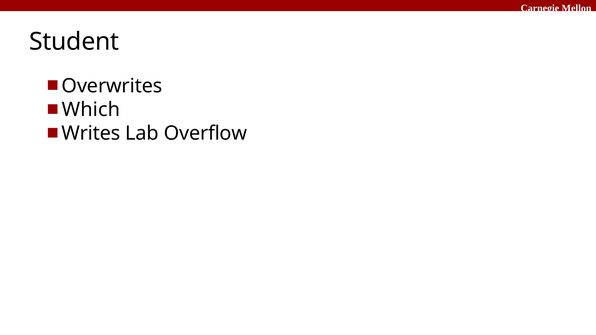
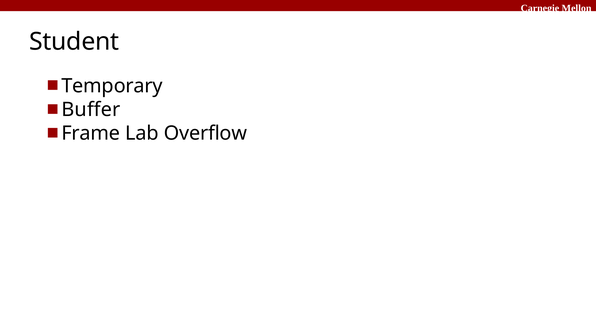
Overwrites: Overwrites -> Temporary
Which: Which -> Buffer
Writes: Writes -> Frame
